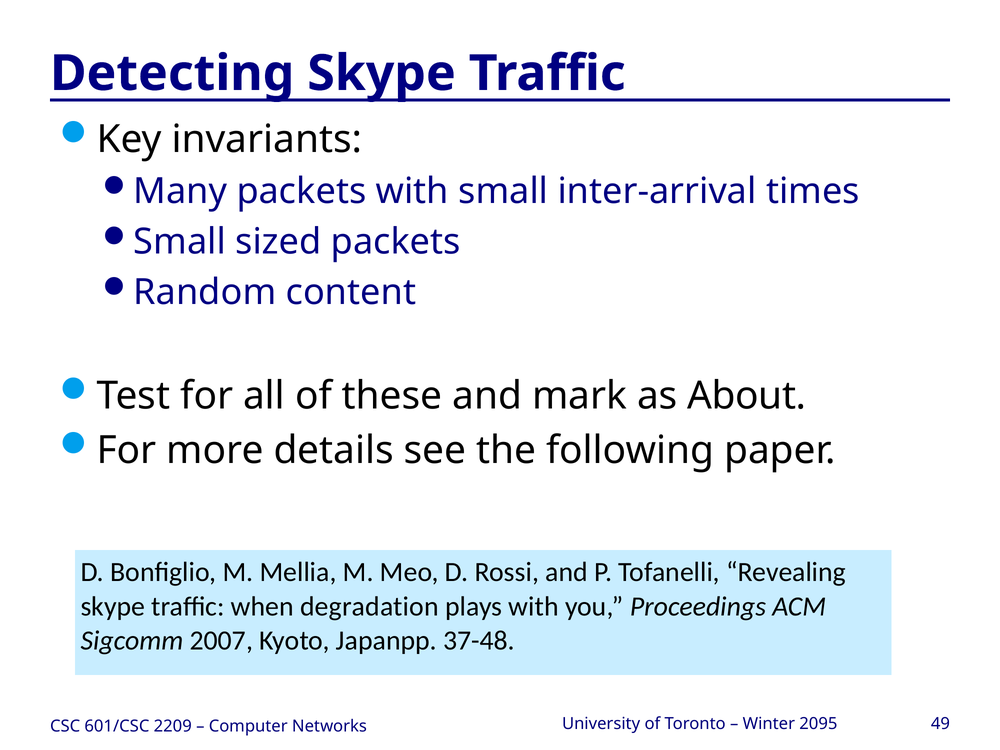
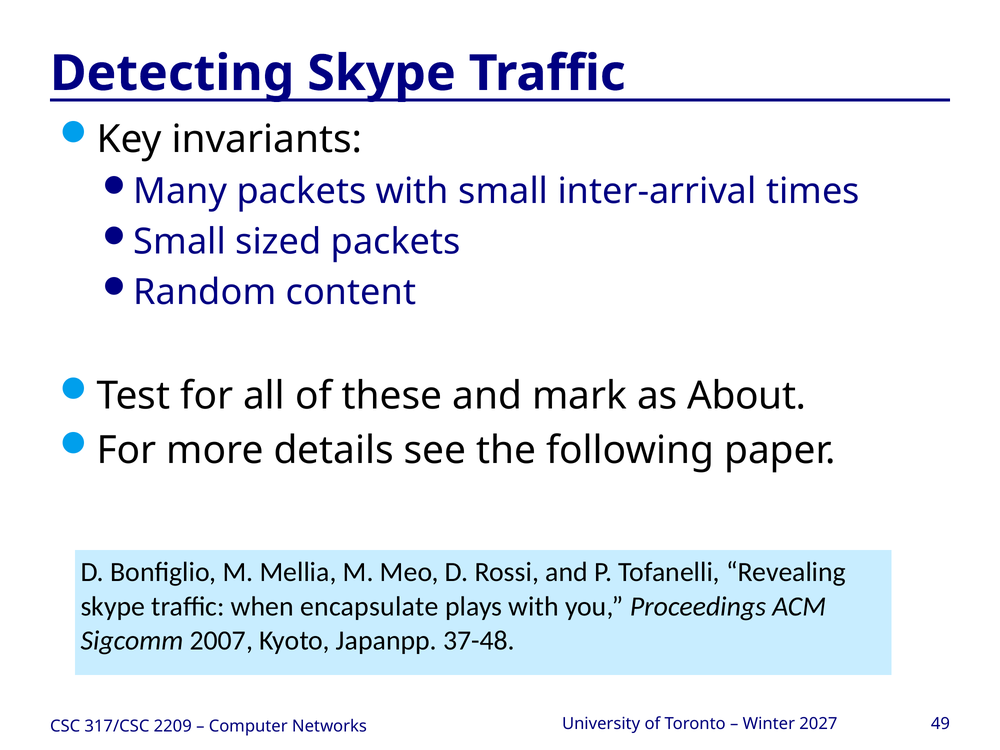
degradation: degradation -> encapsulate
2095: 2095 -> 2027
601/CSC: 601/CSC -> 317/CSC
